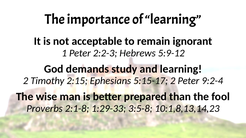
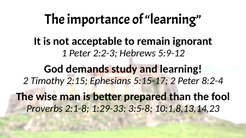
9:2-4: 9:2-4 -> 8:2-4
